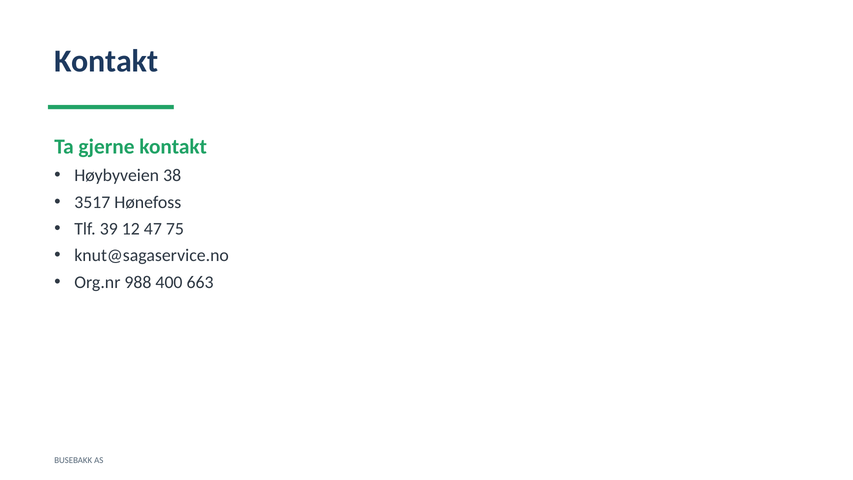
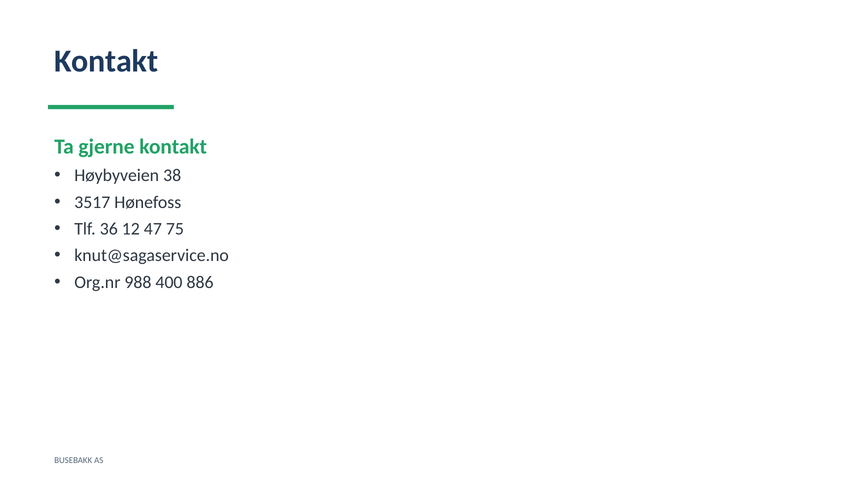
39: 39 -> 36
663: 663 -> 886
